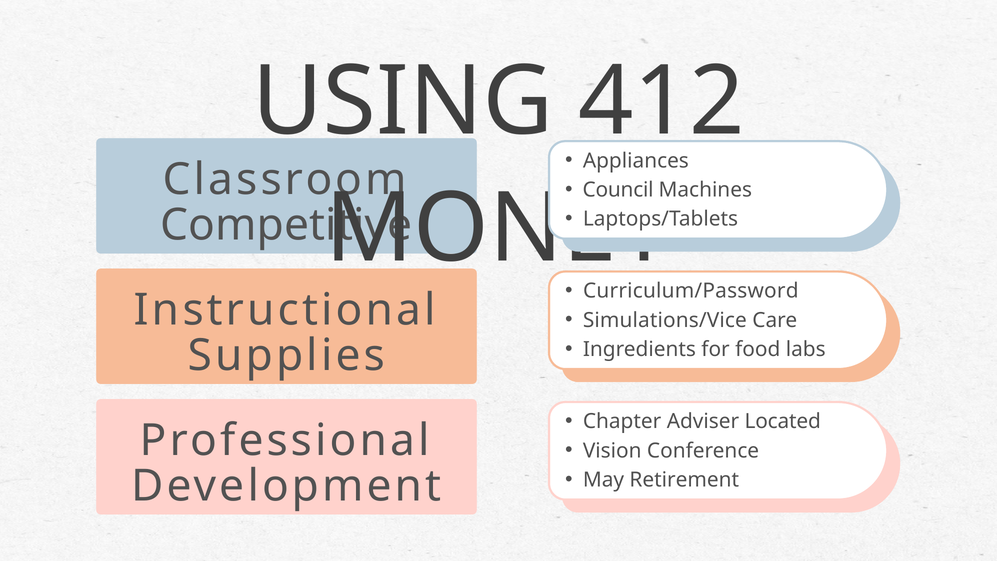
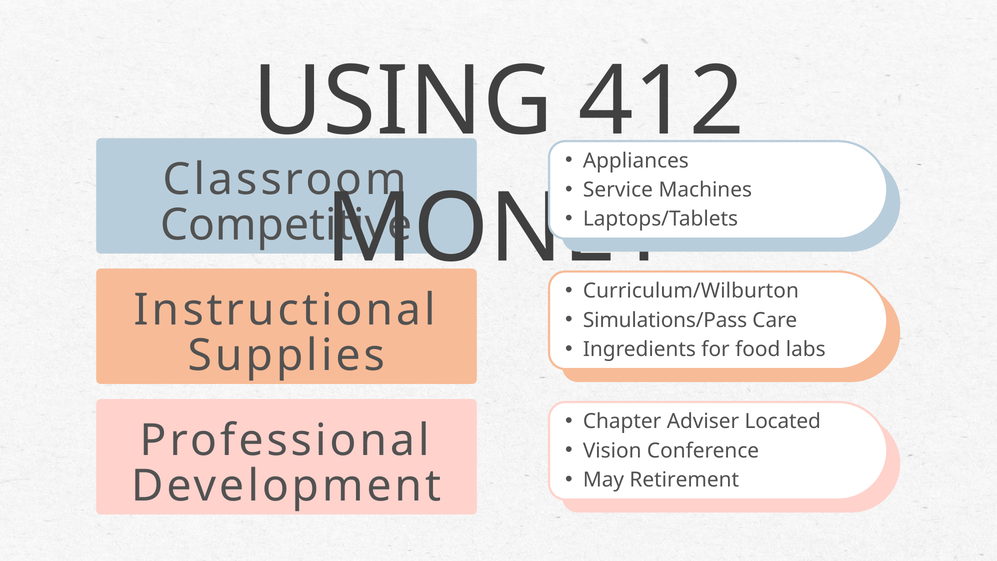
Council: Council -> Service
Curriculum/Password: Curriculum/Password -> Curriculum/Wilburton
Simulations/Vice: Simulations/Vice -> Simulations/Pass
